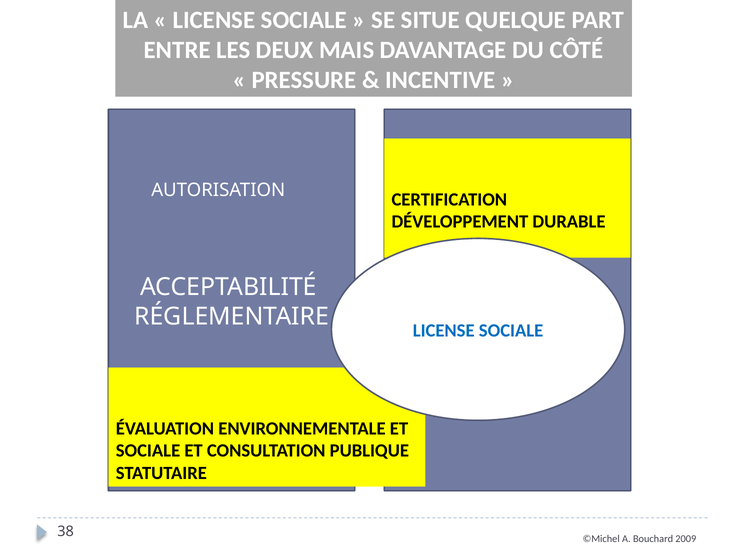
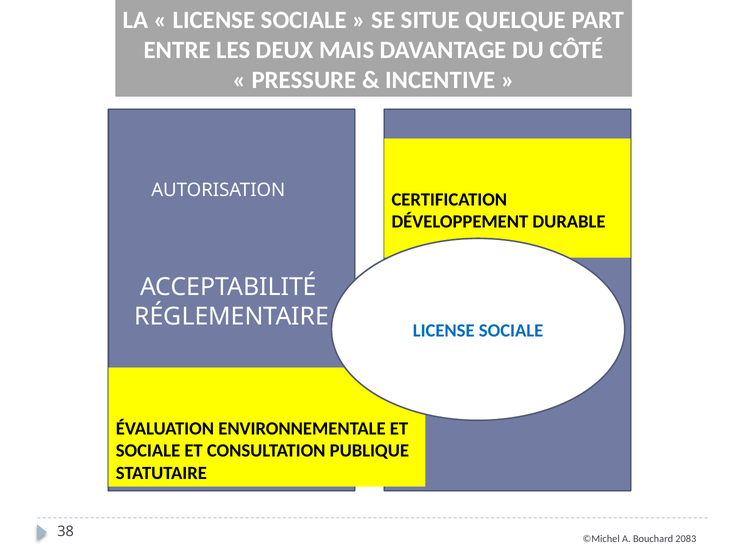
2009: 2009 -> 2083
